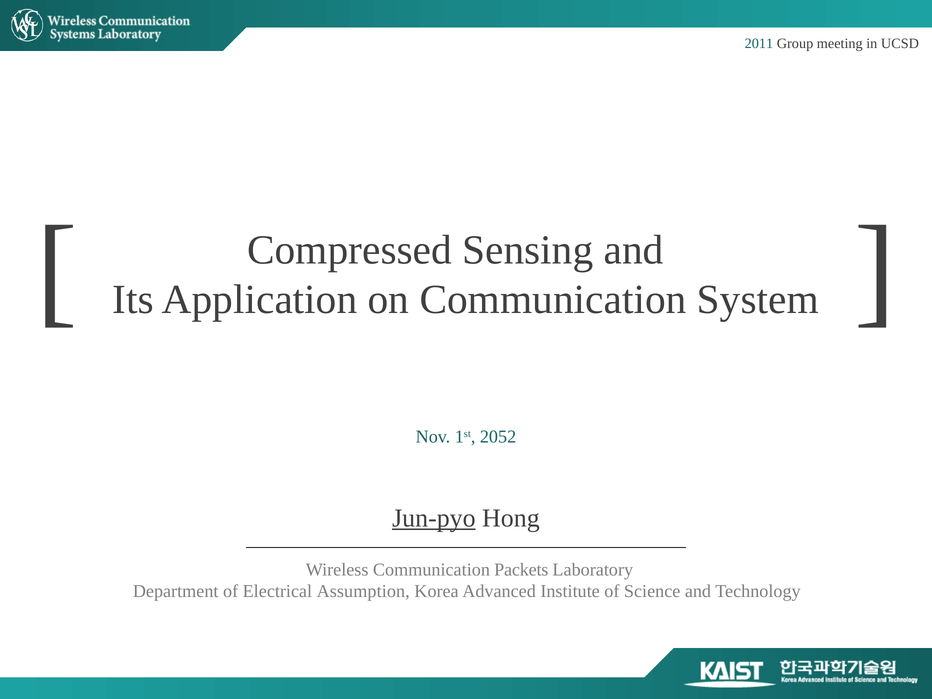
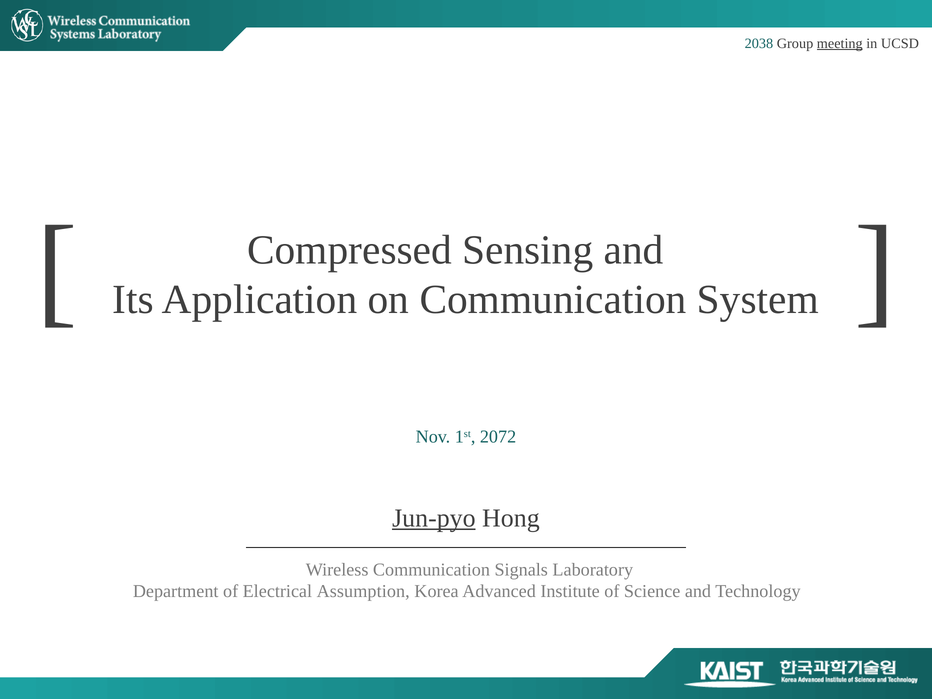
2011: 2011 -> 2038
meeting underline: none -> present
2052: 2052 -> 2072
Packets: Packets -> Signals
